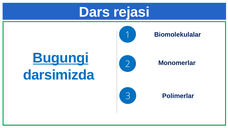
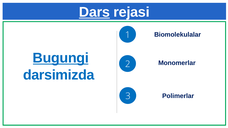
Dars underline: none -> present
